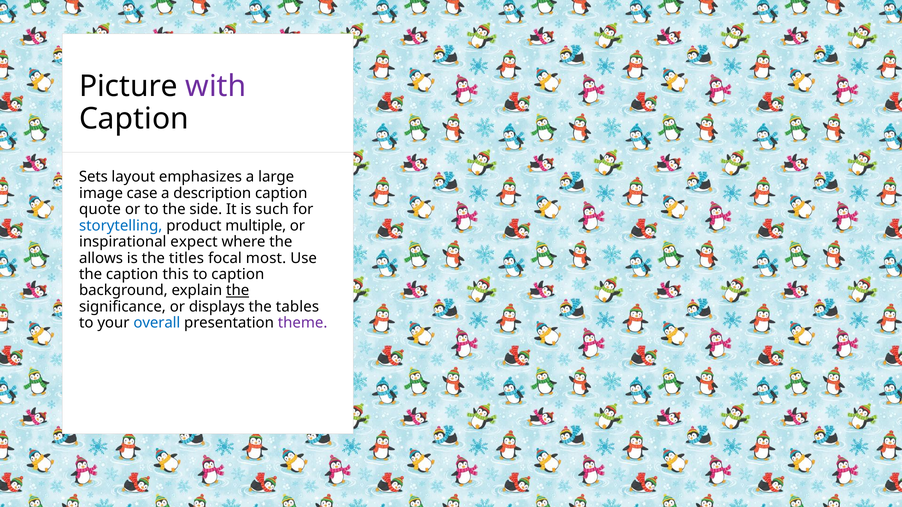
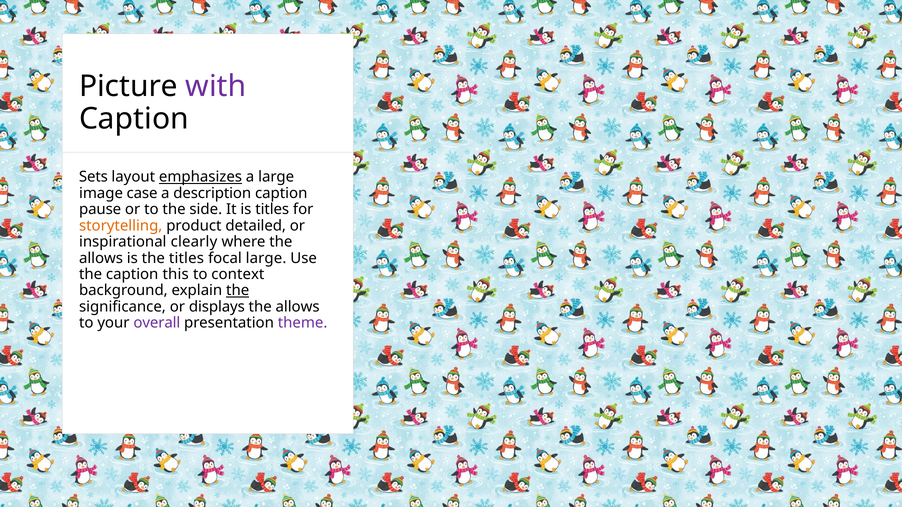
emphasizes underline: none -> present
quote: quote -> pause
is such: such -> titles
storytelling colour: blue -> orange
multiple: multiple -> detailed
expect: expect -> clearly
focal most: most -> large
to caption: caption -> context
tables at (297, 307): tables -> allows
overall colour: blue -> purple
